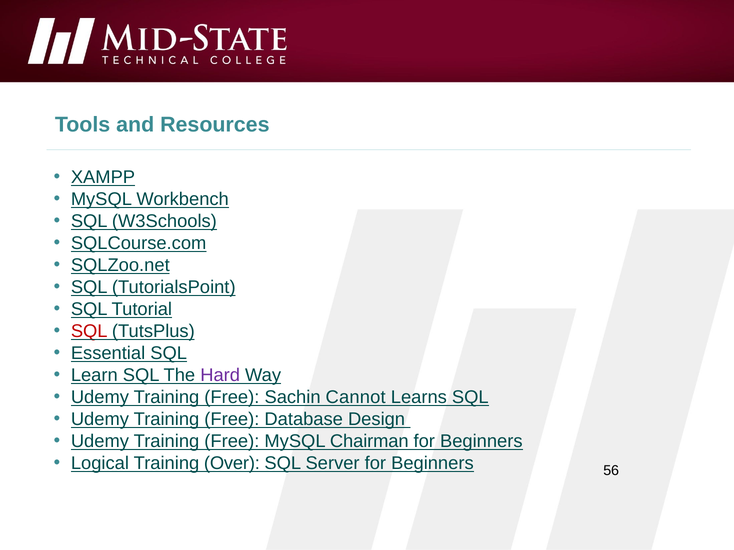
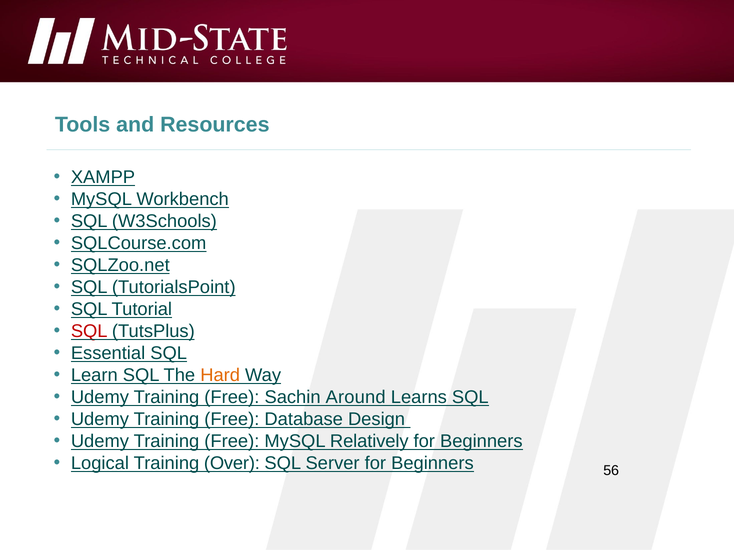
Hard colour: purple -> orange
Cannot: Cannot -> Around
Chairman: Chairman -> Relatively
